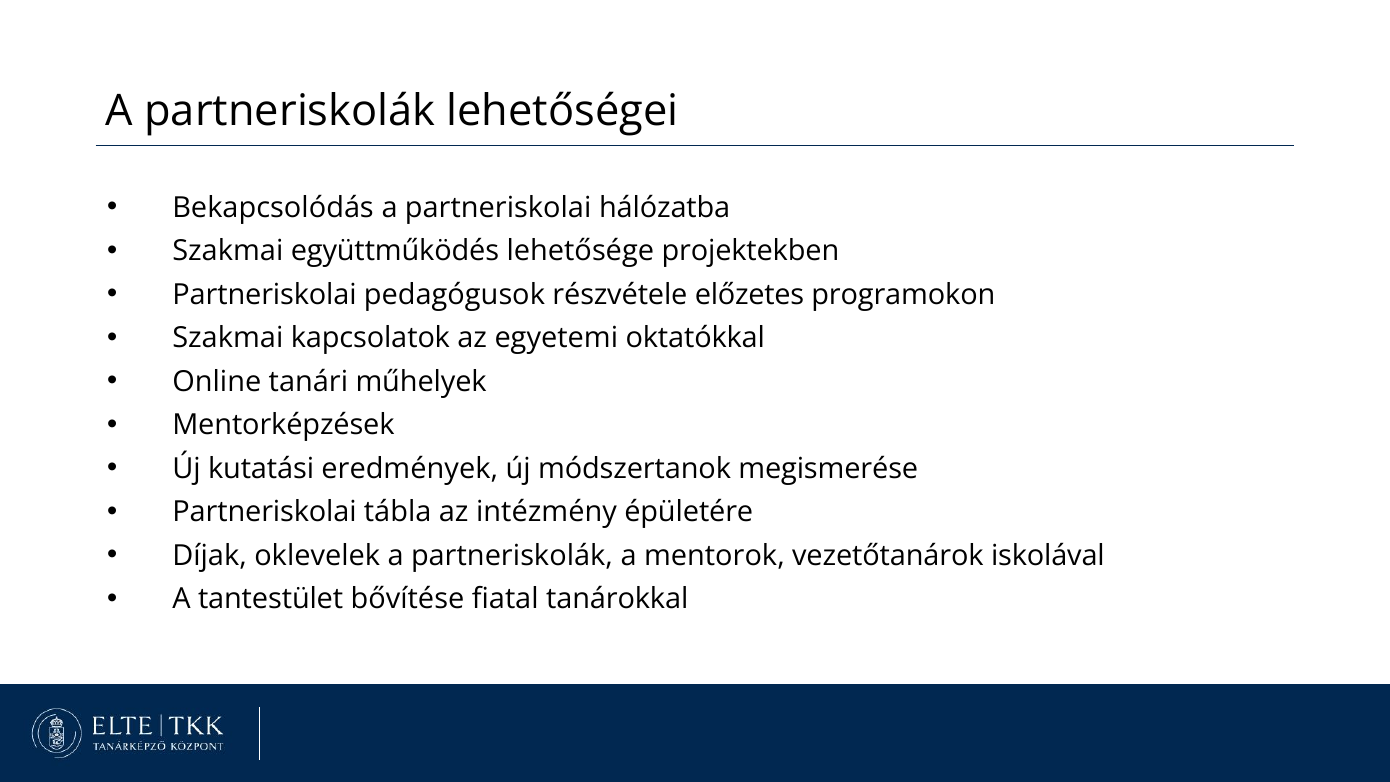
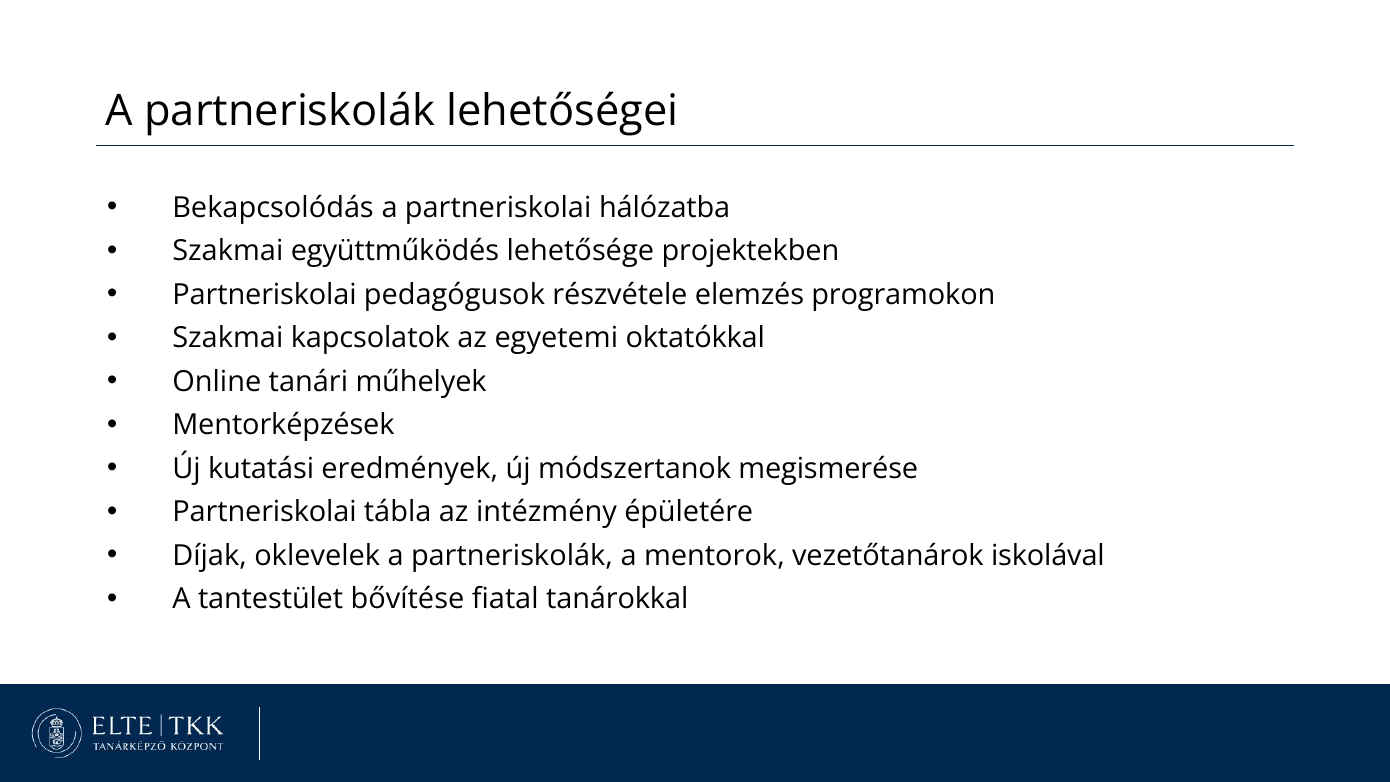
előzetes: előzetes -> elemzés
